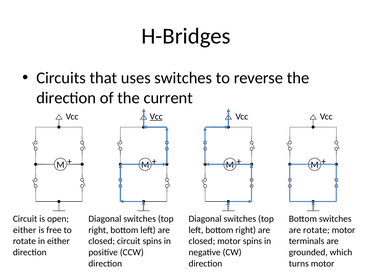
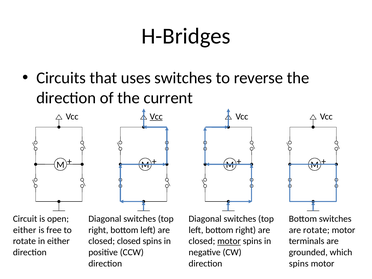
closed circuit: circuit -> closed
motor at (229, 241) underline: none -> present
turns at (299, 263): turns -> spins
